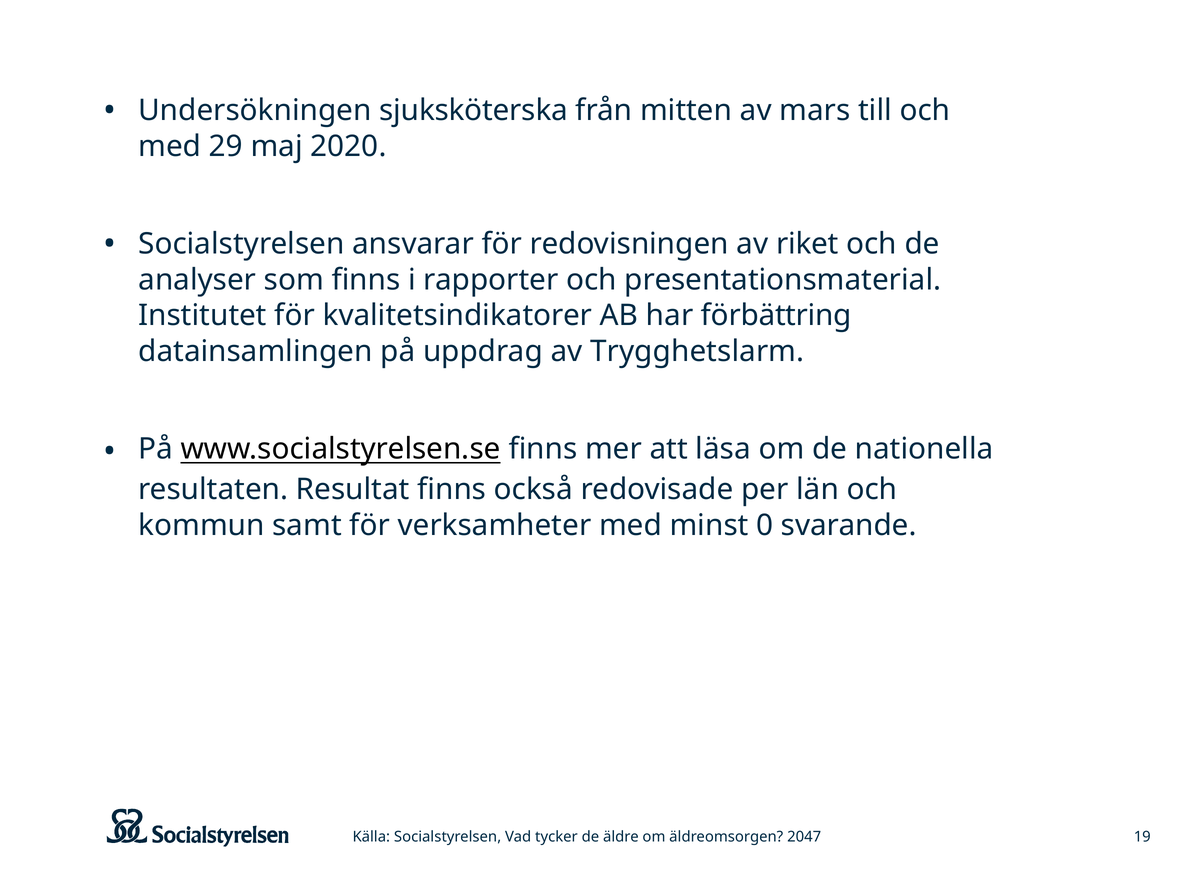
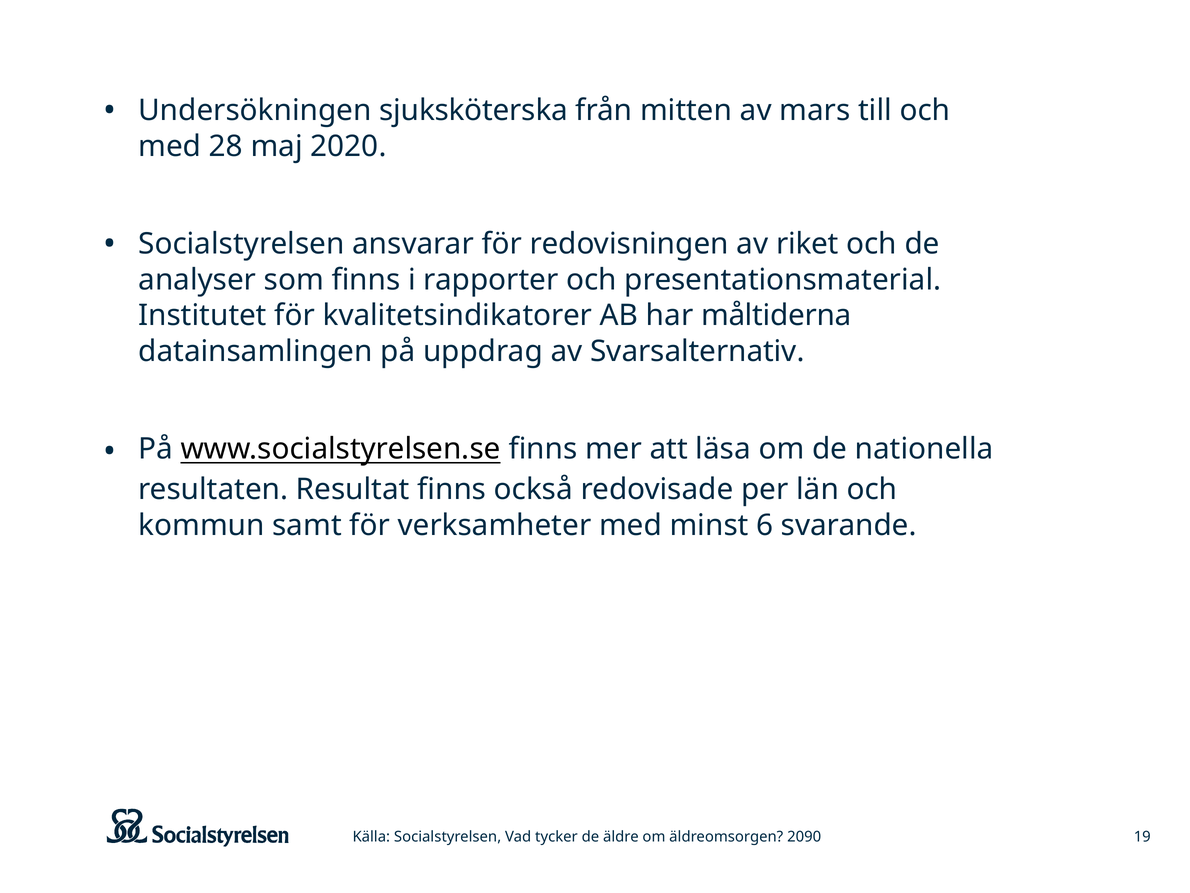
29: 29 -> 28
förbättring: förbättring -> måltiderna
Trygghetslarm: Trygghetslarm -> Svarsalternativ
0: 0 -> 6
2047: 2047 -> 2090
